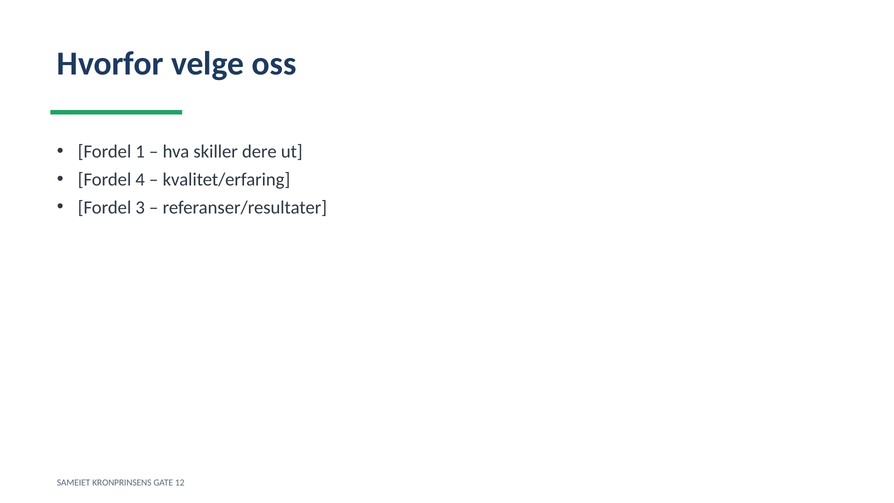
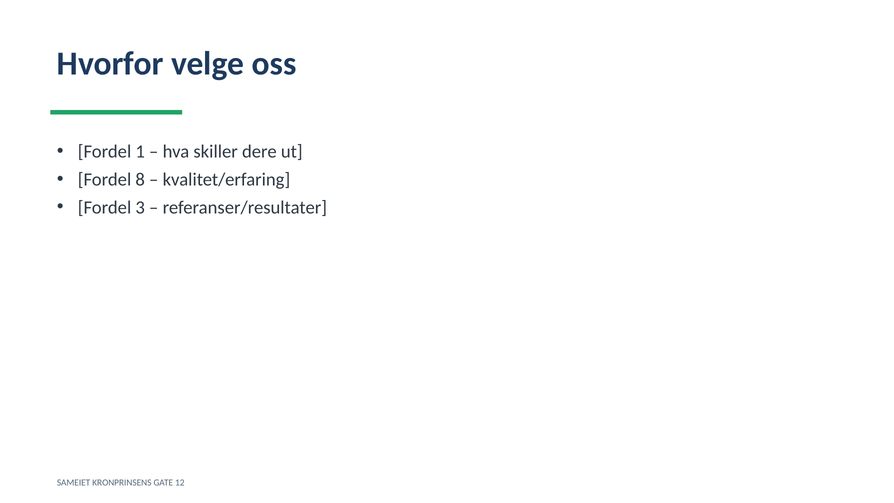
4: 4 -> 8
